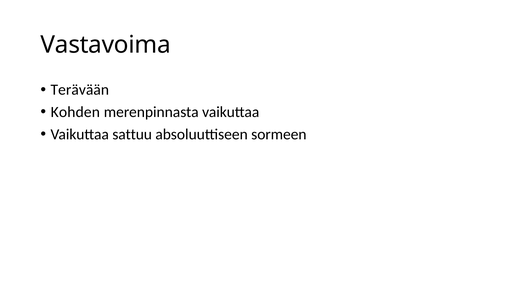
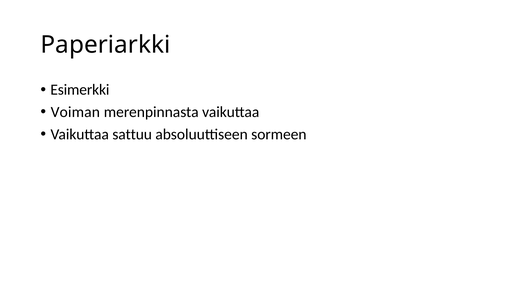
Vastavoima: Vastavoima -> Paperiarkki
Terävään: Terävään -> Esimerkki
Kohden: Kohden -> Voiman
